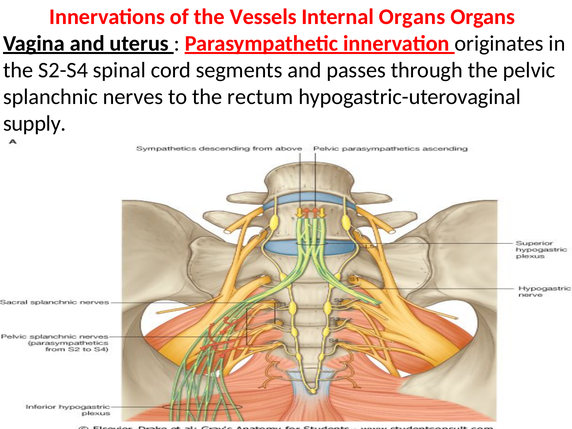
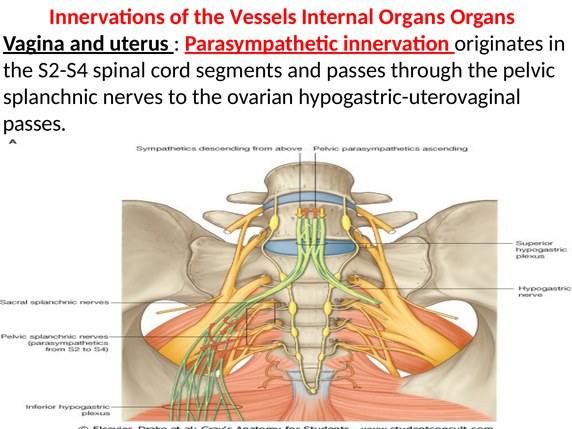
rectum: rectum -> ovarian
supply at (35, 124): supply -> passes
